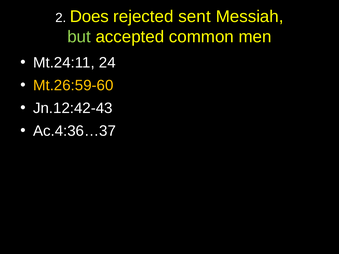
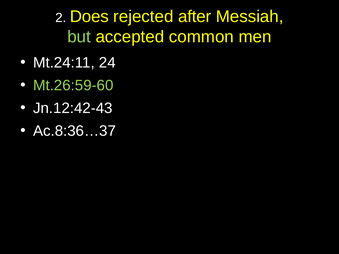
sent: sent -> after
Mt.26:59-60 colour: yellow -> light green
Ac.4:36…37: Ac.4:36…37 -> Ac.8:36…37
